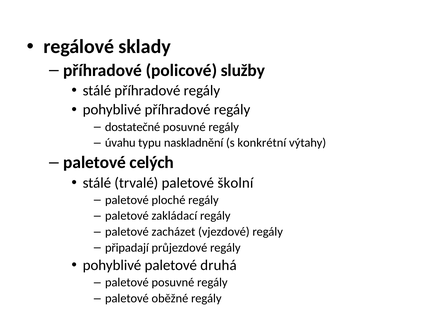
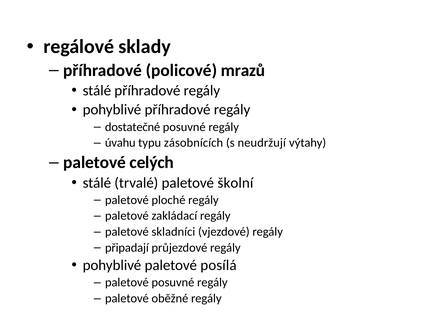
služby: služby -> mrazů
naskladnění: naskladnění -> zásobnících
konkrétní: konkrétní -> neudržují
zacházet: zacházet -> skladníci
druhá: druhá -> posílá
